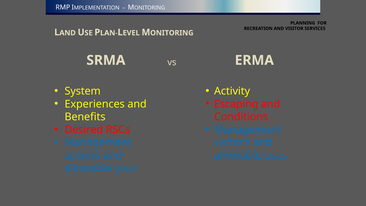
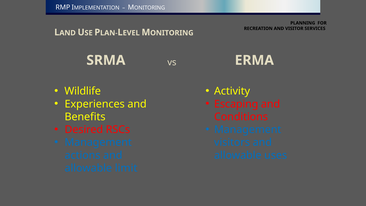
System: System -> Wildlife
your: your -> limit
